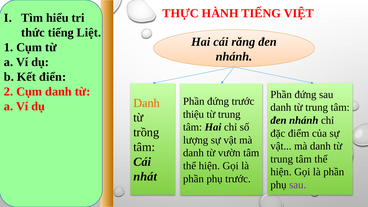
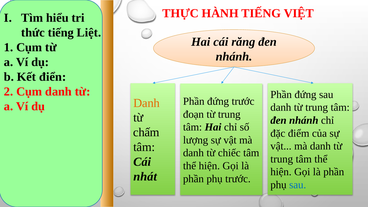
thiệu: thiệu -> đoạn
trồng: trồng -> chấm
vườn: vườn -> chiếc
sau at (298, 185) colour: purple -> blue
